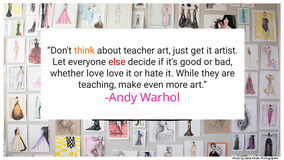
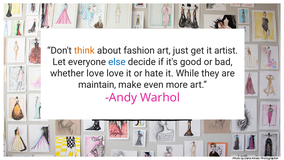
teacher: teacher -> fashion
else colour: red -> blue
teaching: teaching -> maintain
